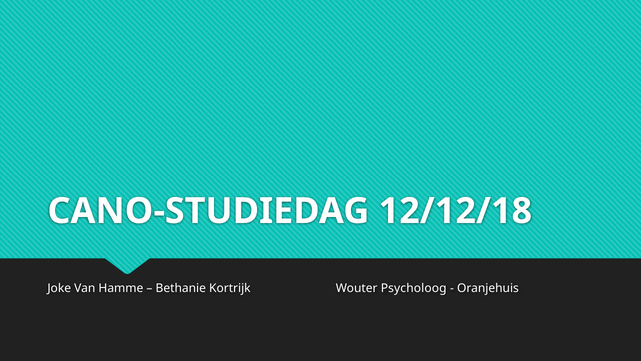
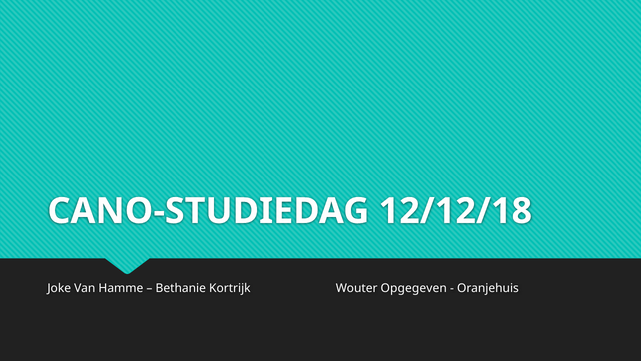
Psycholoog: Psycholoog -> Opgegeven
